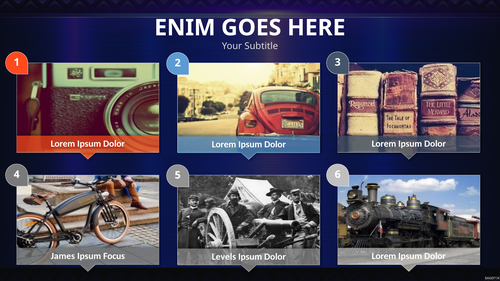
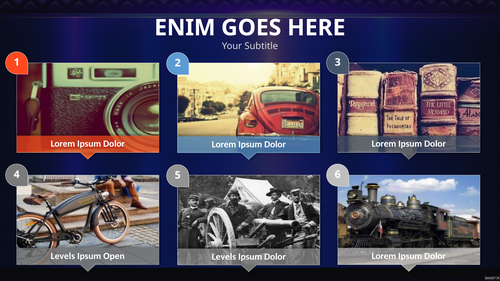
James at (63, 256): James -> Levels
Focus: Focus -> Open
